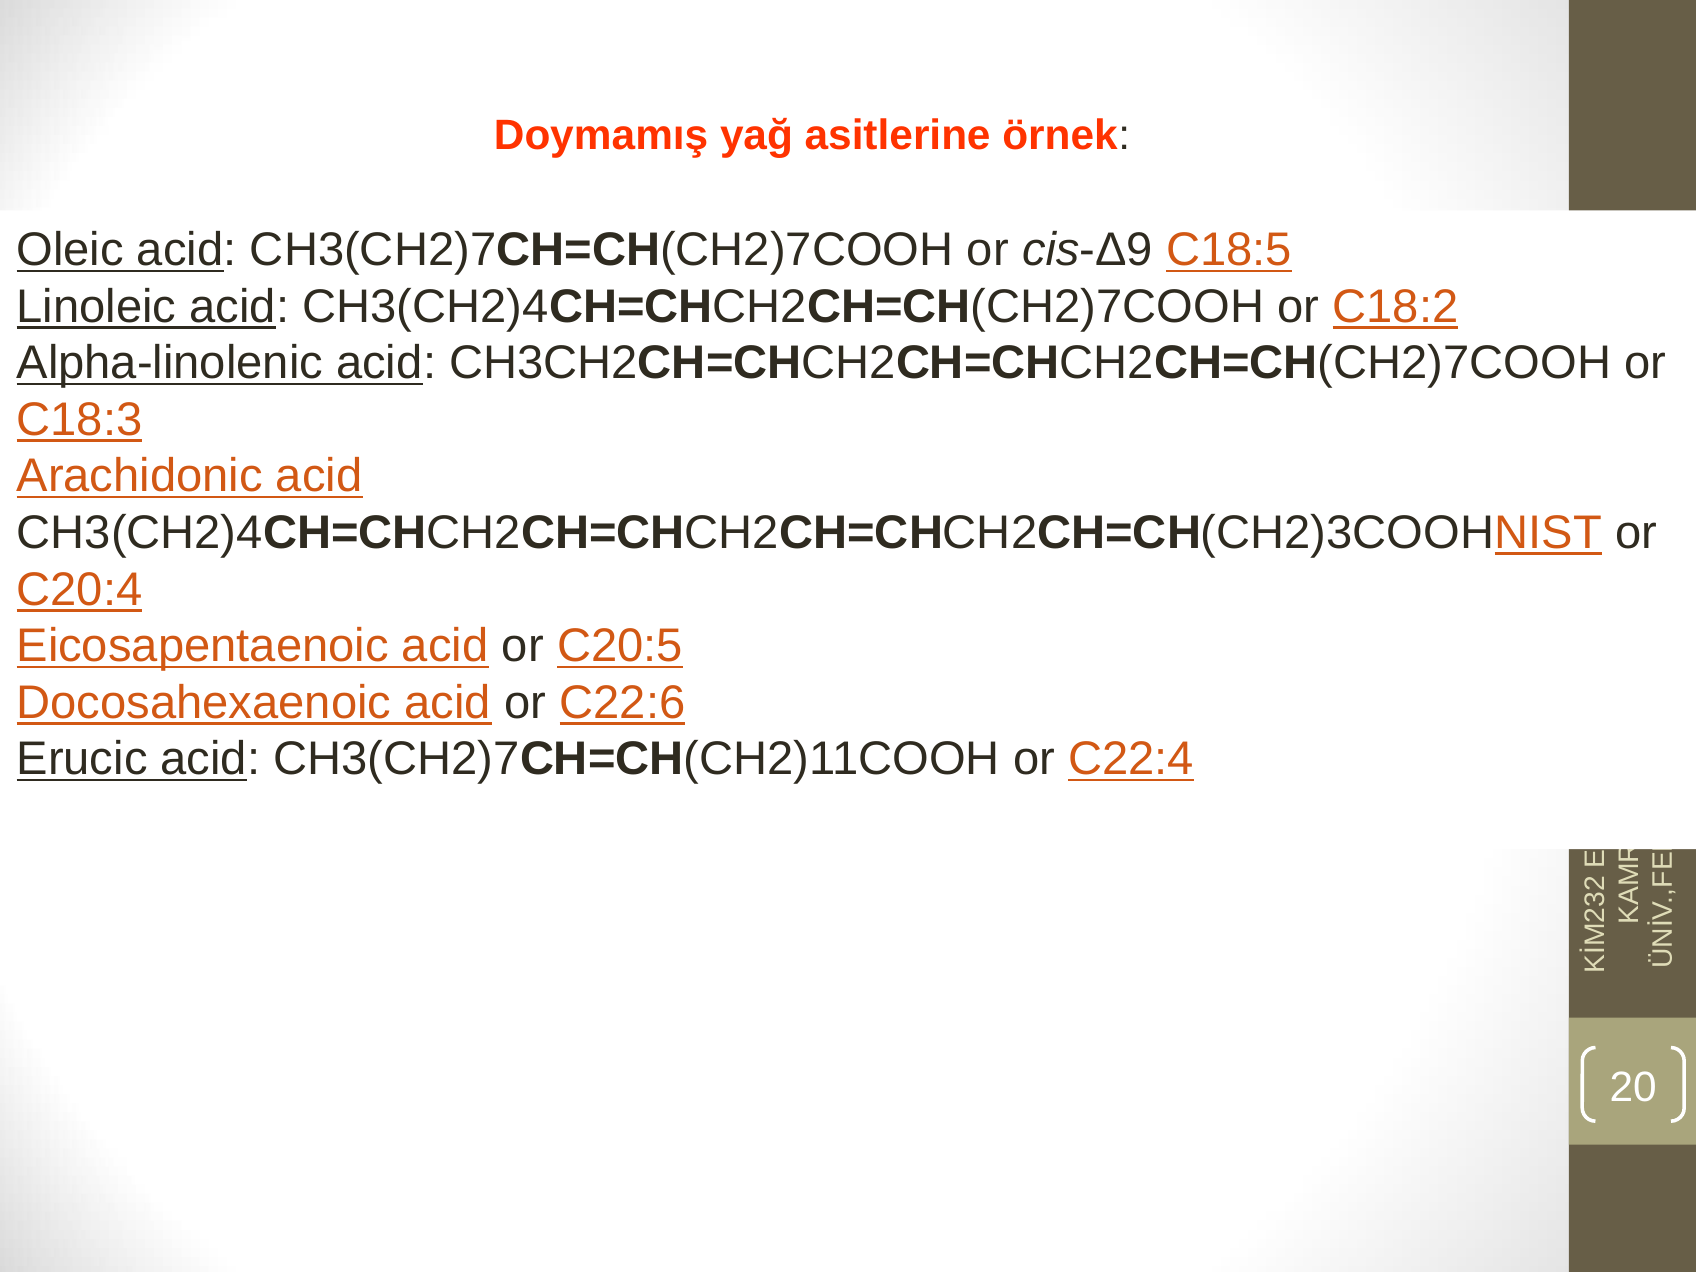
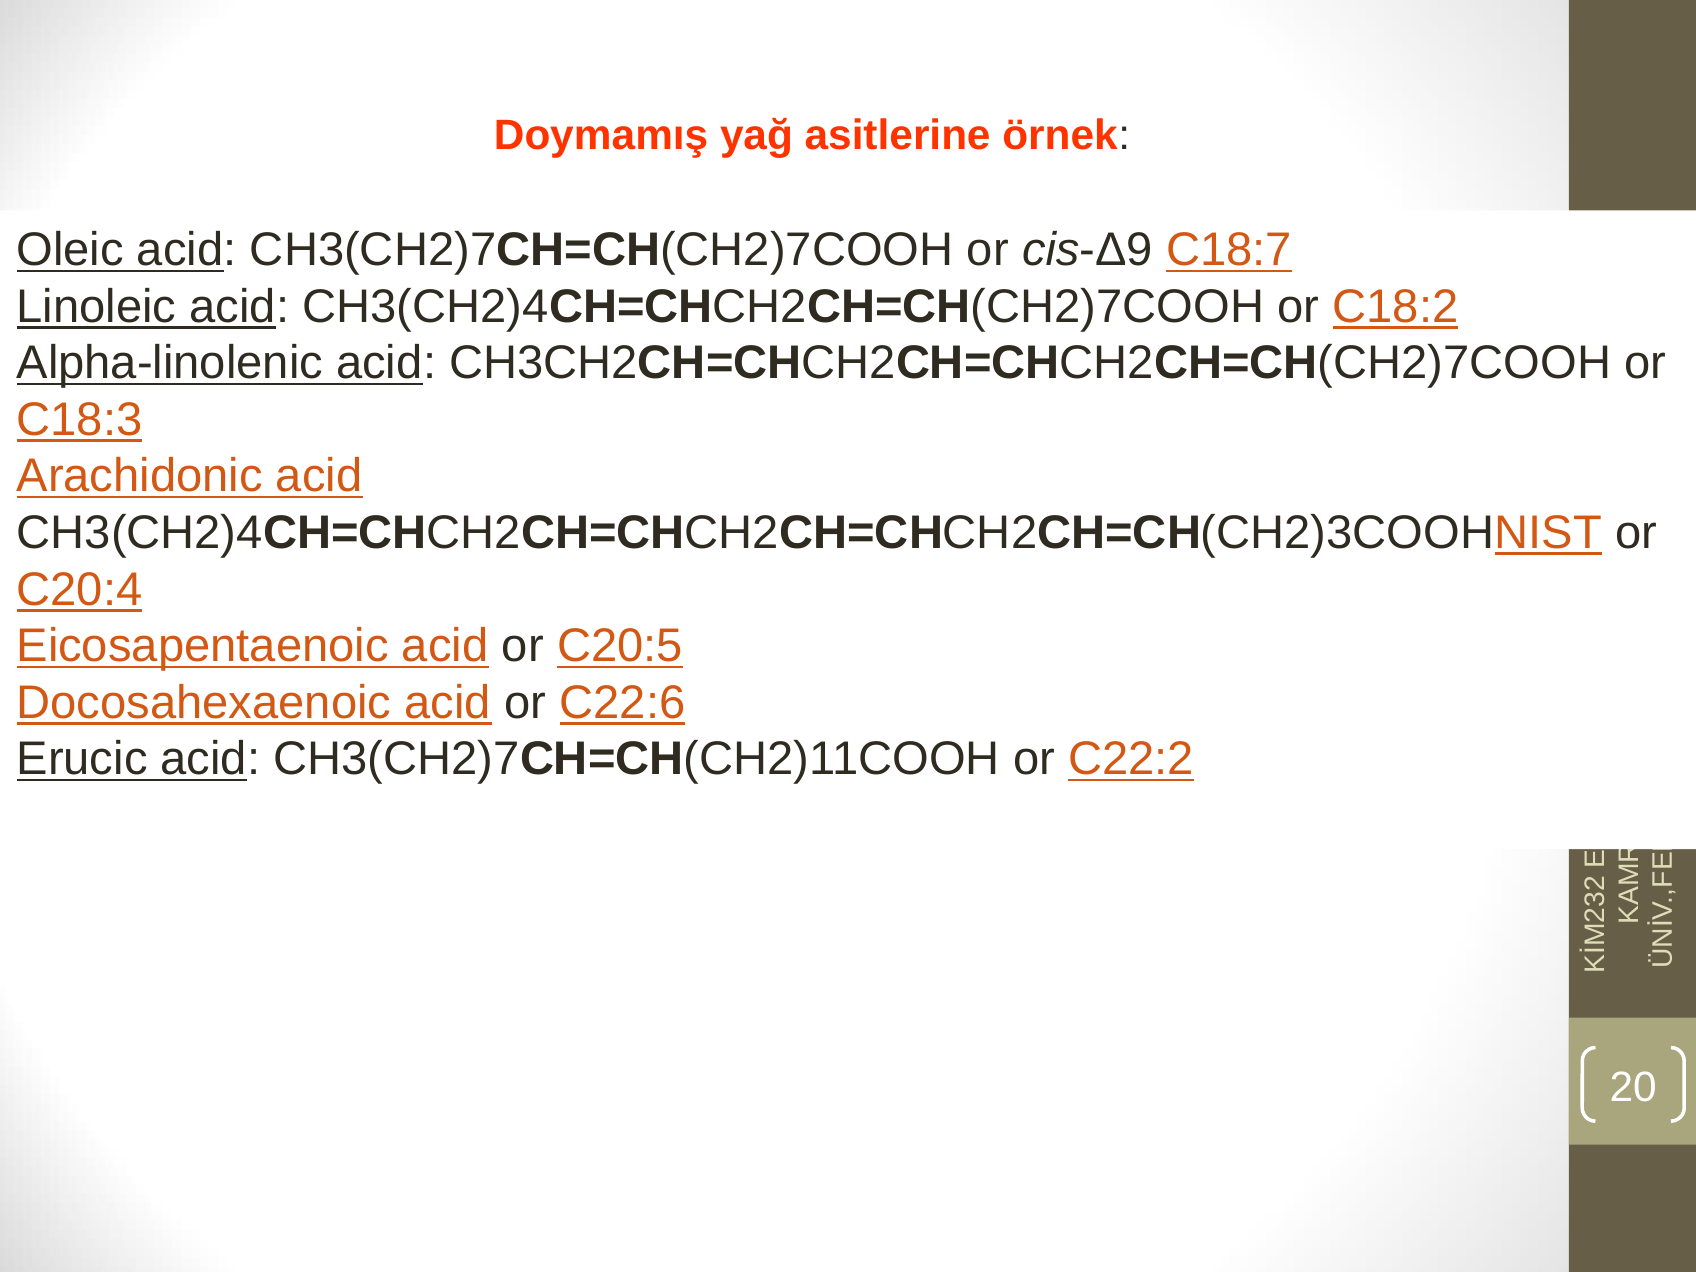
C18:5: C18:5 -> C18:7
C22:4: C22:4 -> C22:2
